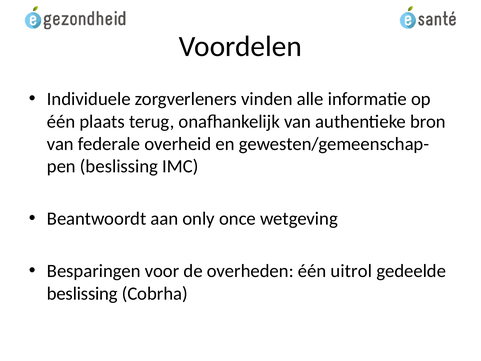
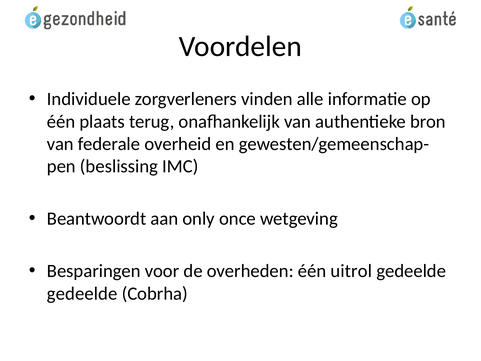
beslissing at (82, 293): beslissing -> gedeelde
